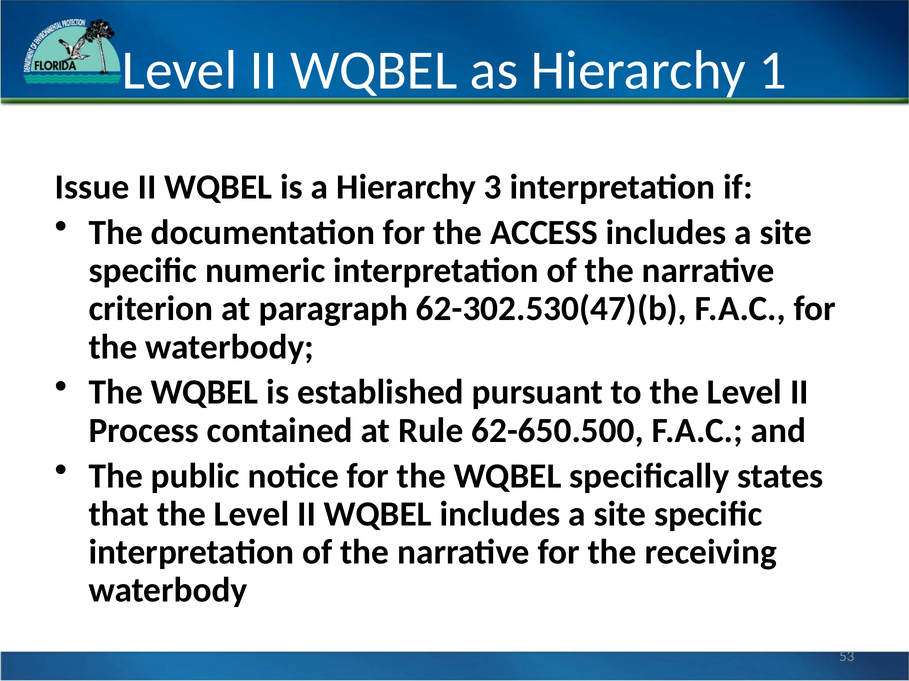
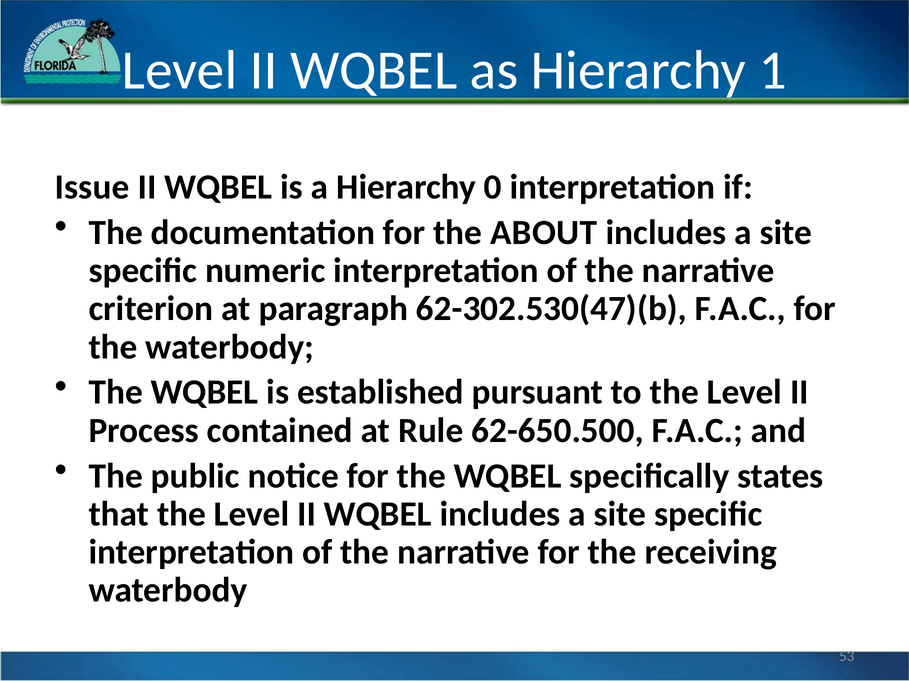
3: 3 -> 0
ACCESS: ACCESS -> ABOUT
